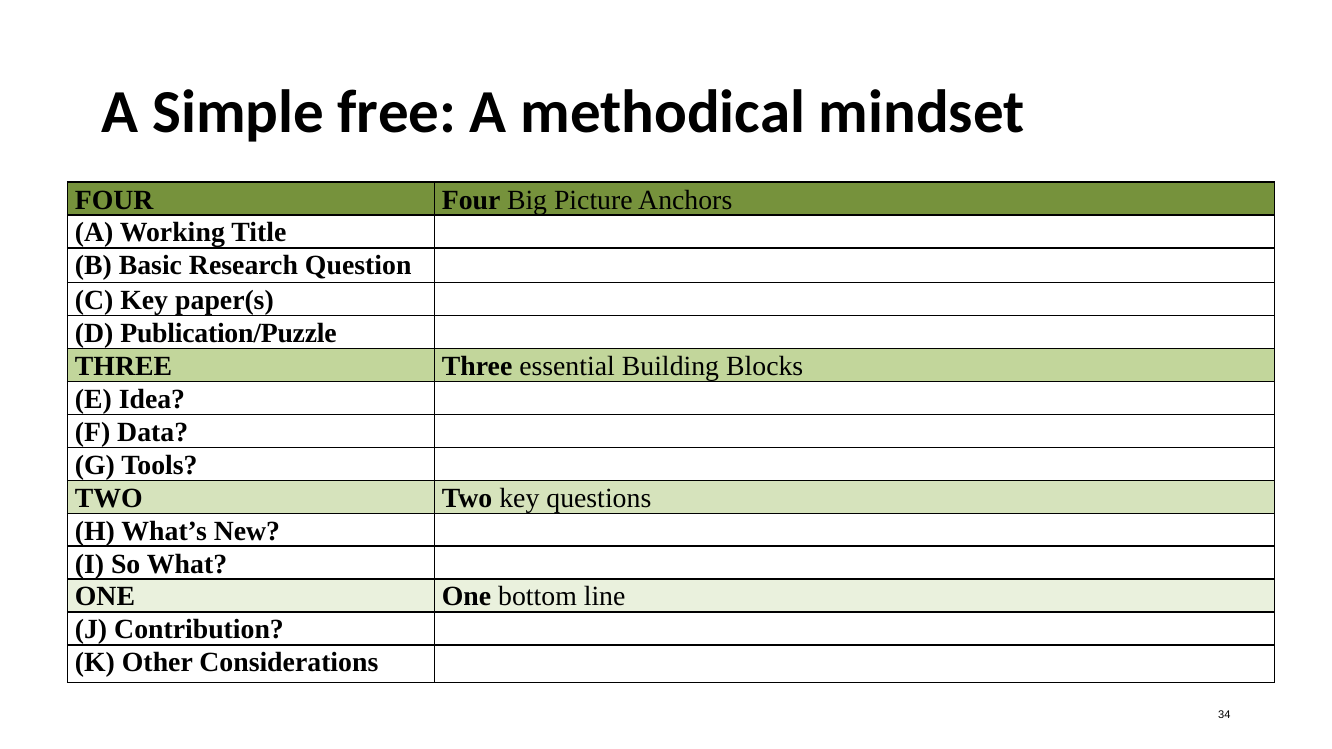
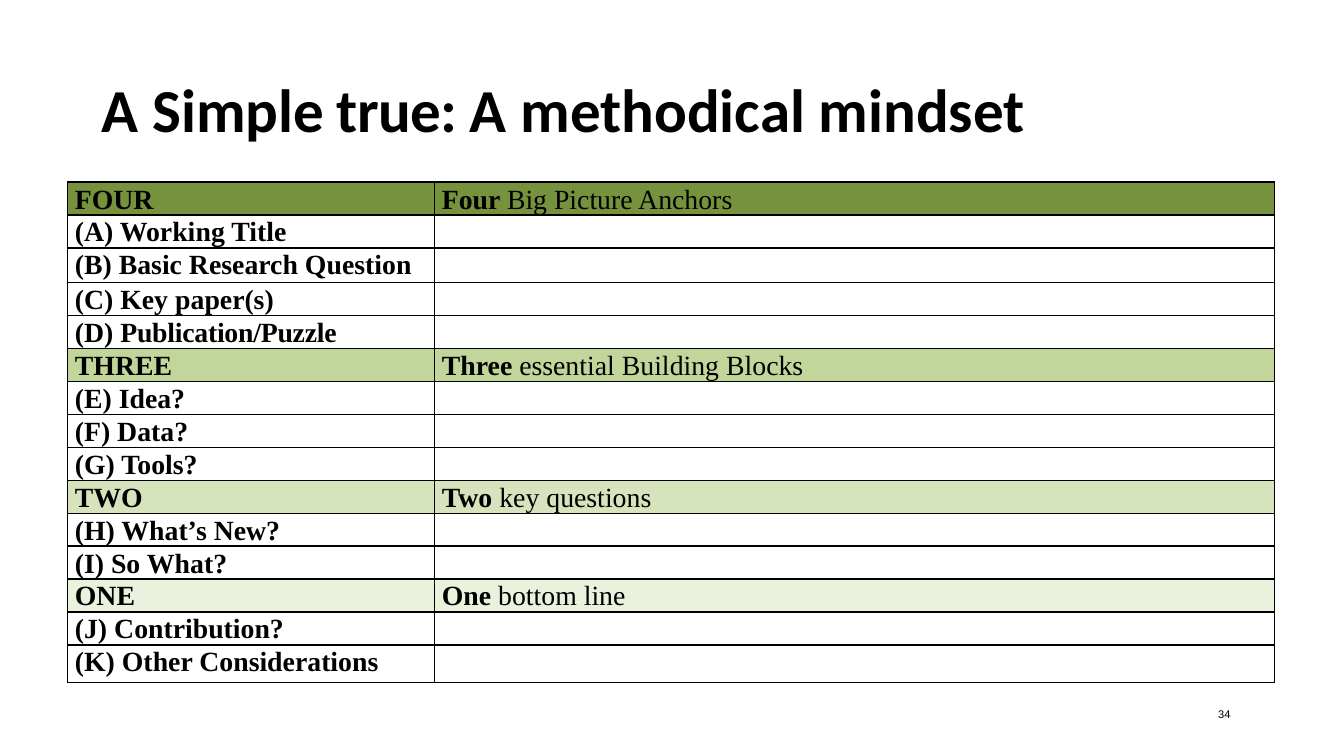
free: free -> true
